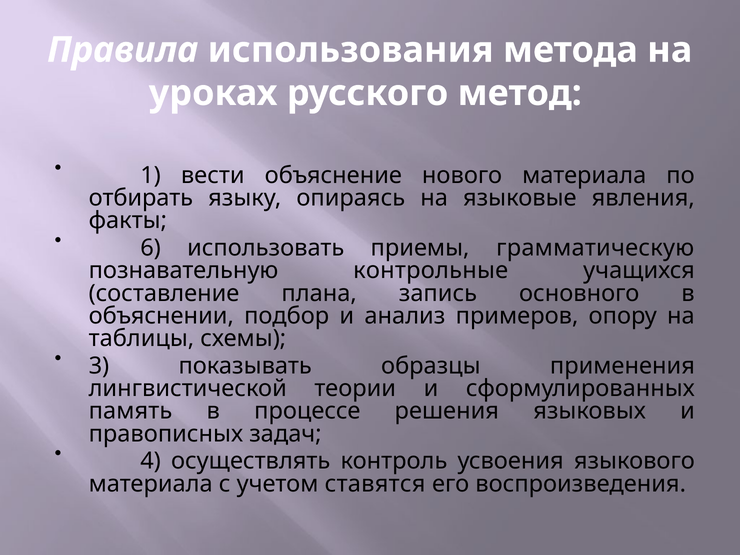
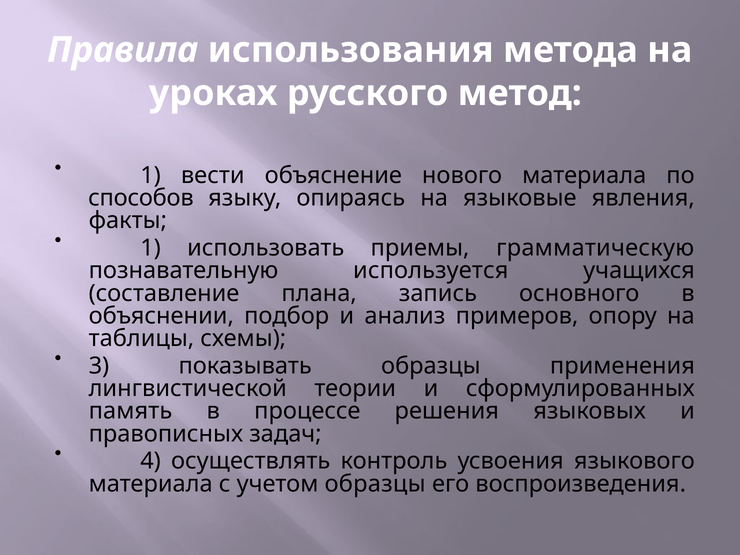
отбирать: отбирать -> способов
6 at (151, 248): 6 -> 1
контрольные: контрольные -> используется
учетом ставятся: ставятся -> образцы
